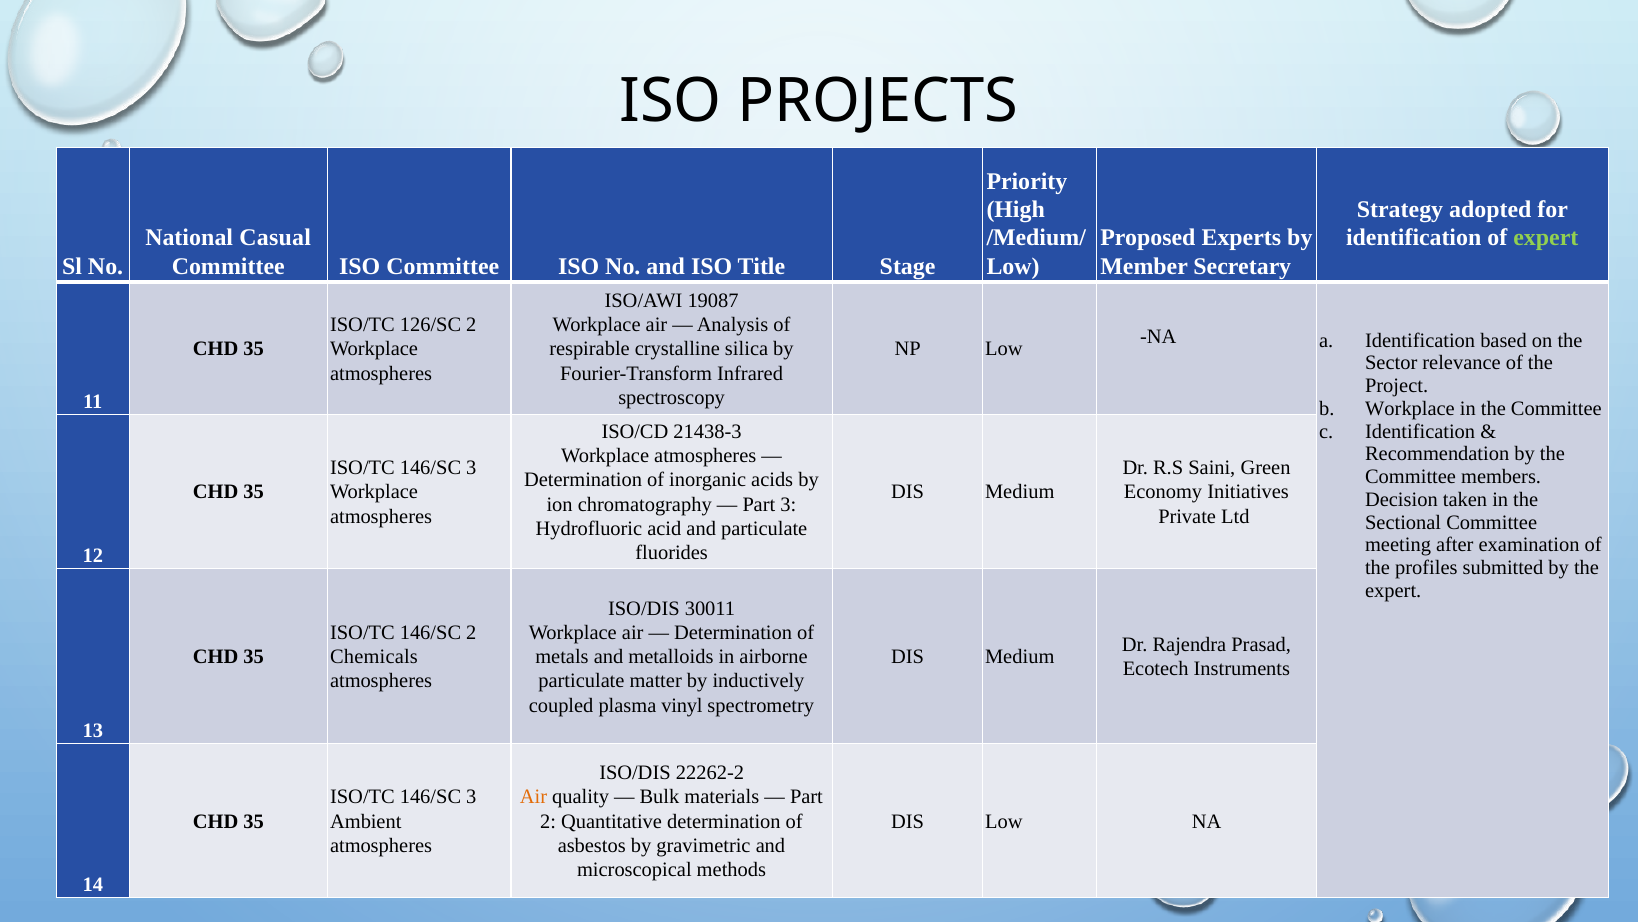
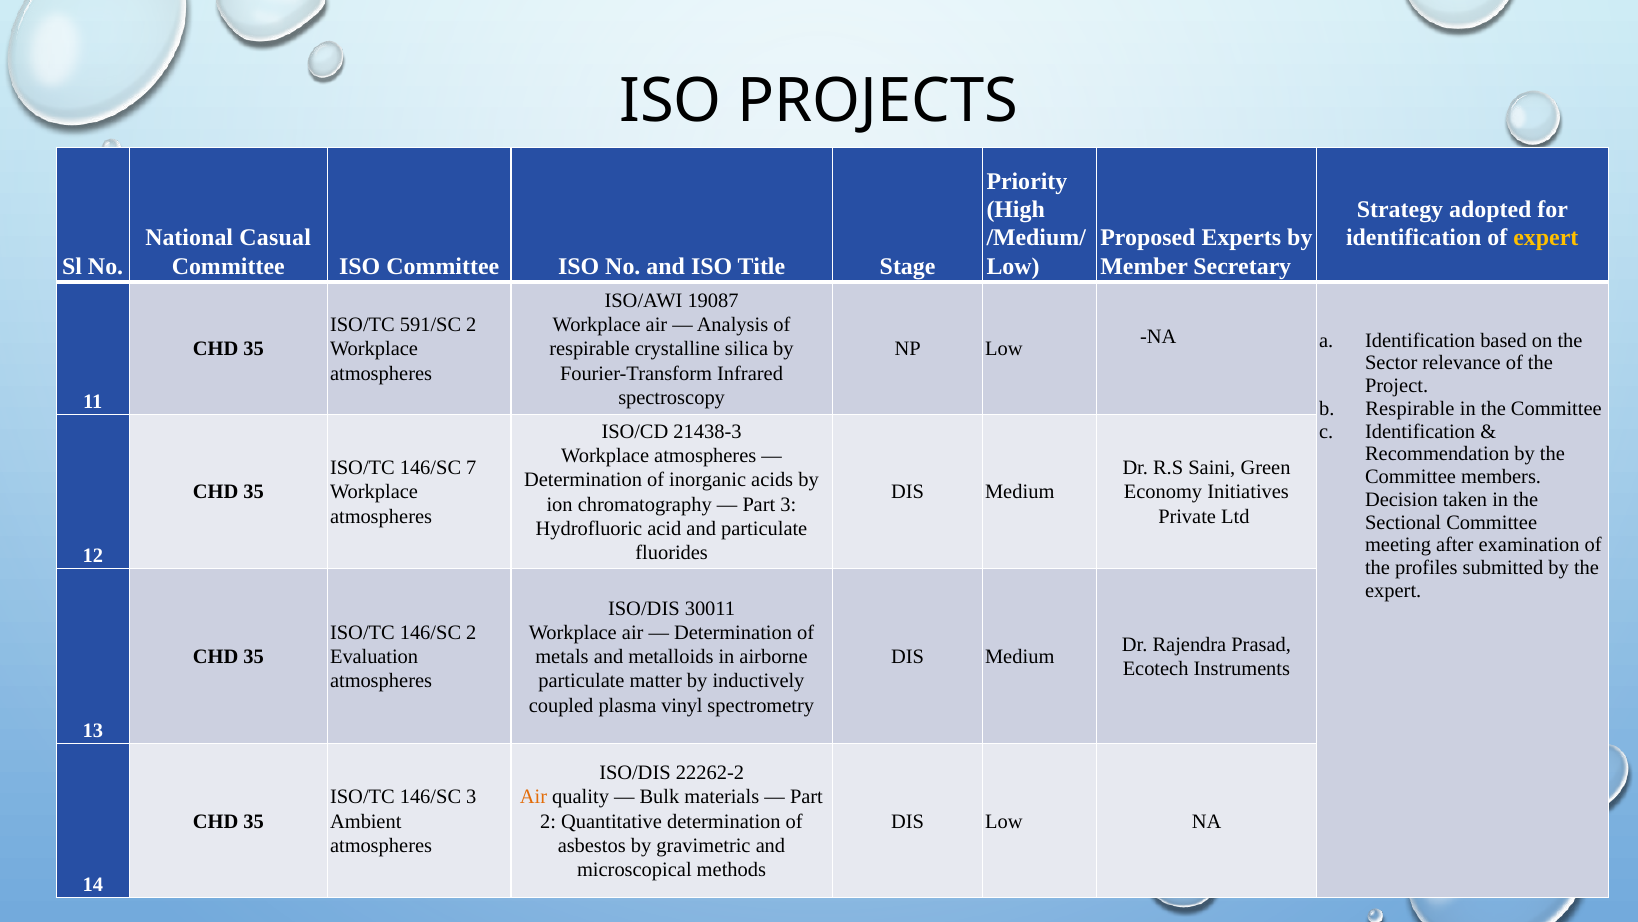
expert at (1546, 238) colour: light green -> yellow
126/SC: 126/SC -> 591/SC
Workplace at (1410, 408): Workplace -> Respirable
3 at (471, 468): 3 -> 7
Chemicals: Chemicals -> Evaluation
